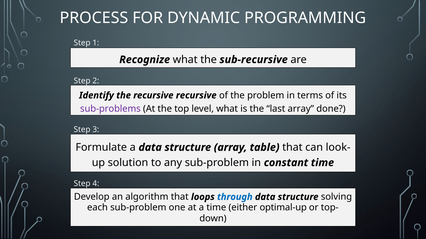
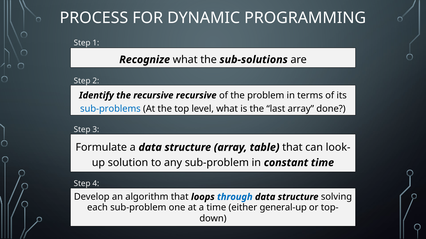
sub-recursive: sub-recursive -> sub-solutions
sub-problems colour: purple -> blue
optimal-up: optimal-up -> general-up
